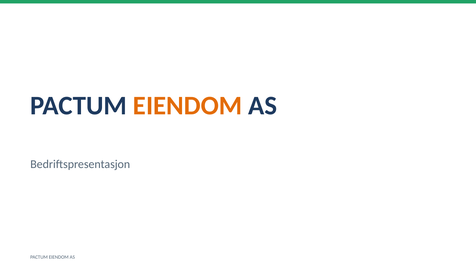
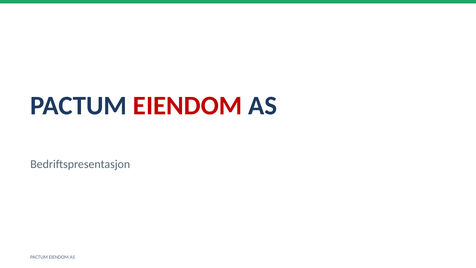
EIENDOM at (188, 106) colour: orange -> red
